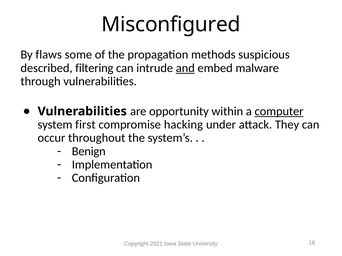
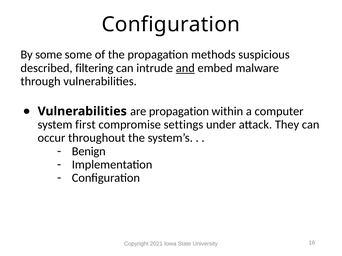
Misconfigured at (171, 25): Misconfigured -> Configuration
By flaws: flaws -> some
are opportunity: opportunity -> propagation
computer underline: present -> none
hacking: hacking -> settings
